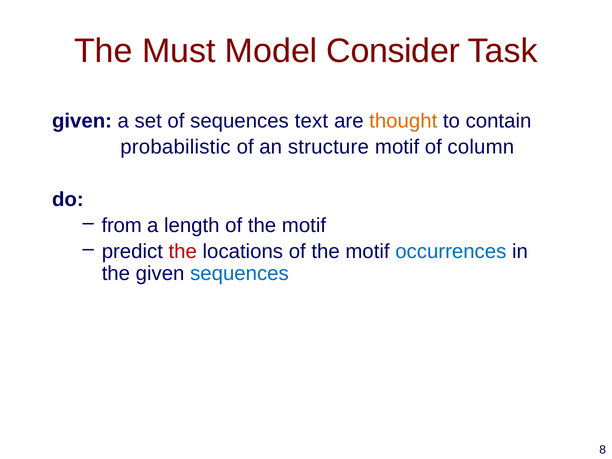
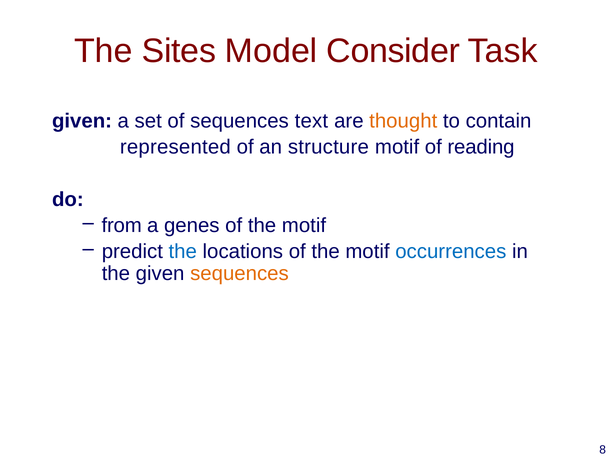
Must: Must -> Sites
probabilistic: probabilistic -> represented
column: column -> reading
length: length -> genes
the at (183, 252) colour: red -> blue
sequences at (239, 274) colour: blue -> orange
